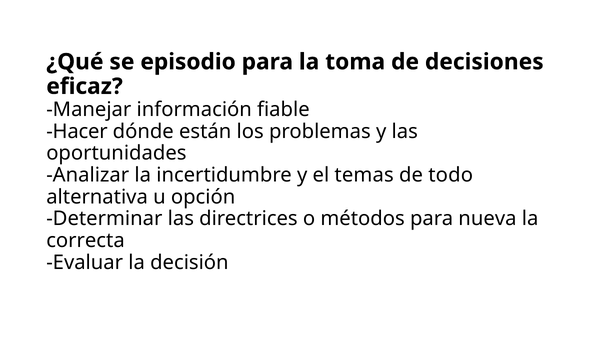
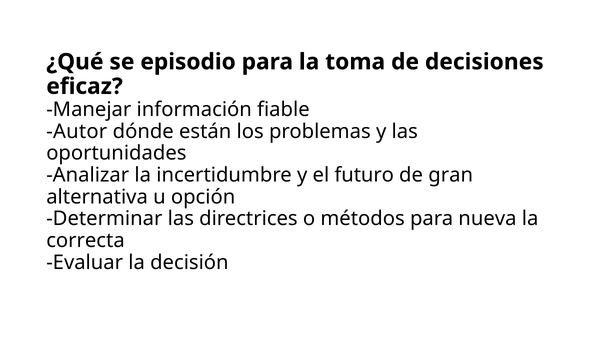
Hacer: Hacer -> Autor
temas: temas -> futuro
todo: todo -> gran
